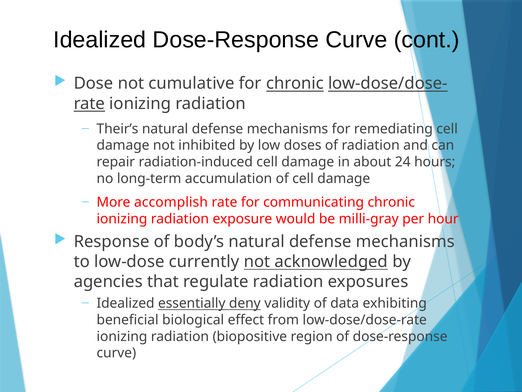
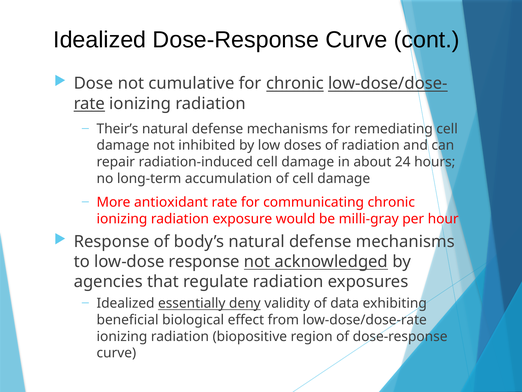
accomplish: accomplish -> antioxidant
low-dose currently: currently -> response
